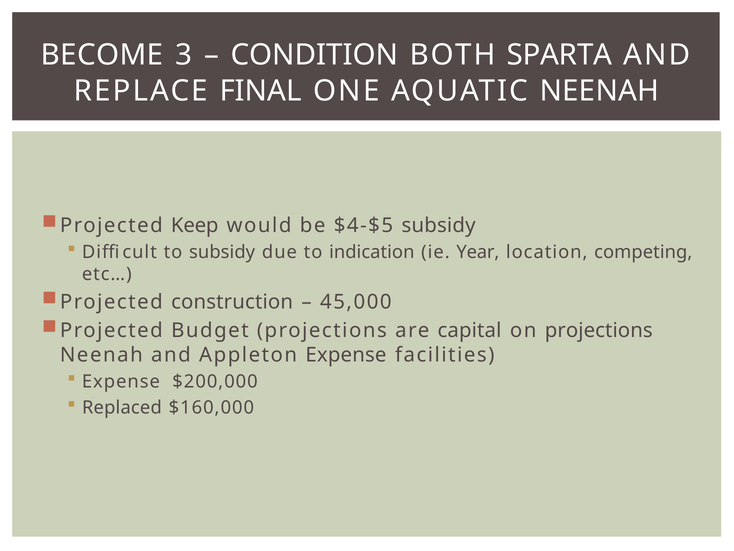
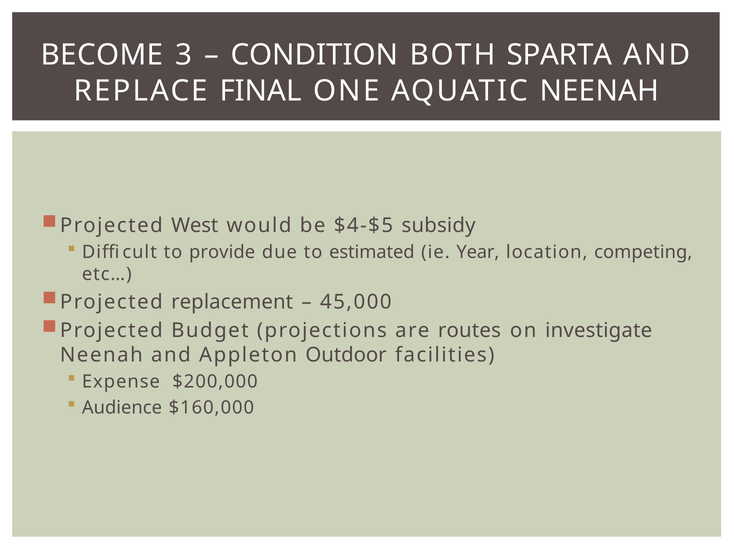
Keep: Keep -> West
to subsidy: subsidy -> provide
indication: indication -> estimated
construction: construction -> replacement
capital: capital -> routes
on projections: projections -> investigate
Appleton Expense: Expense -> Outdoor
Replaced: Replaced -> Audience
